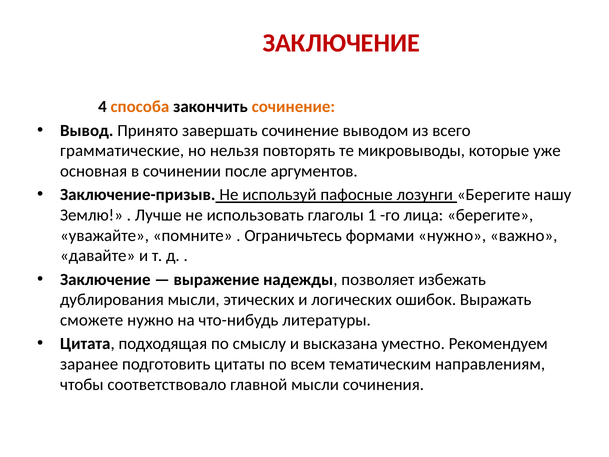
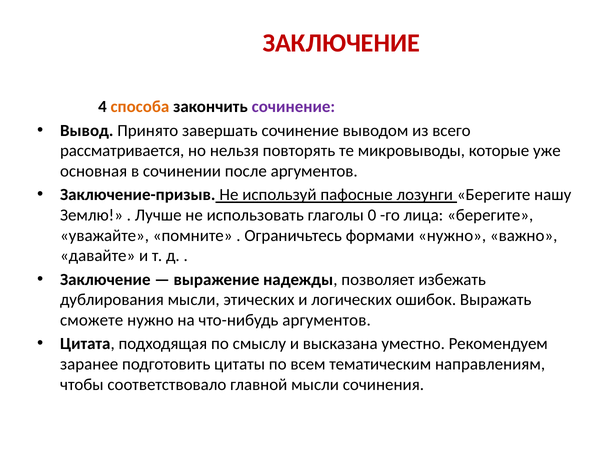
сочинение at (293, 107) colour: orange -> purple
грамматические: грамматические -> рассматривается
1: 1 -> 0
что-нибудь литературы: литературы -> аргументов
